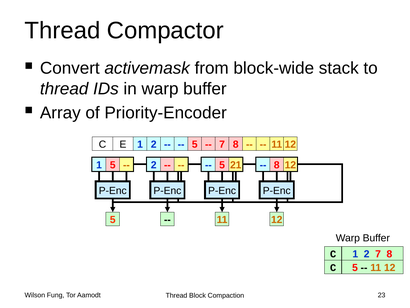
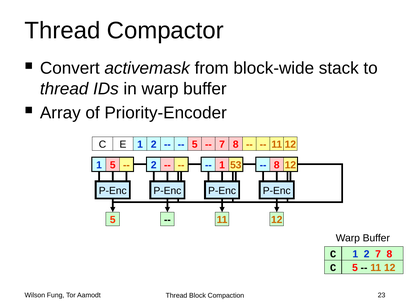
5 at (222, 165): 5 -> 1
21: 21 -> 53
